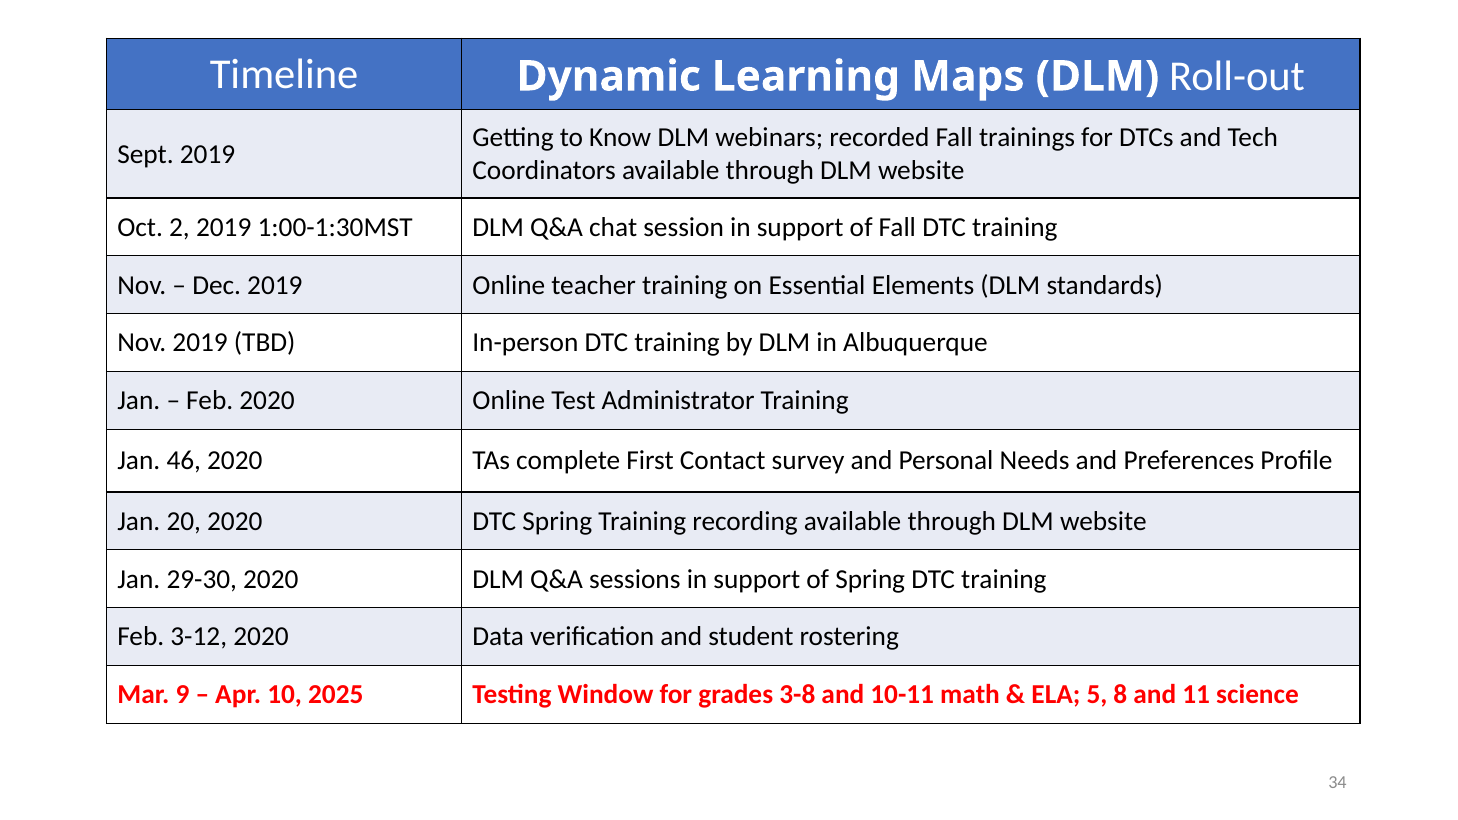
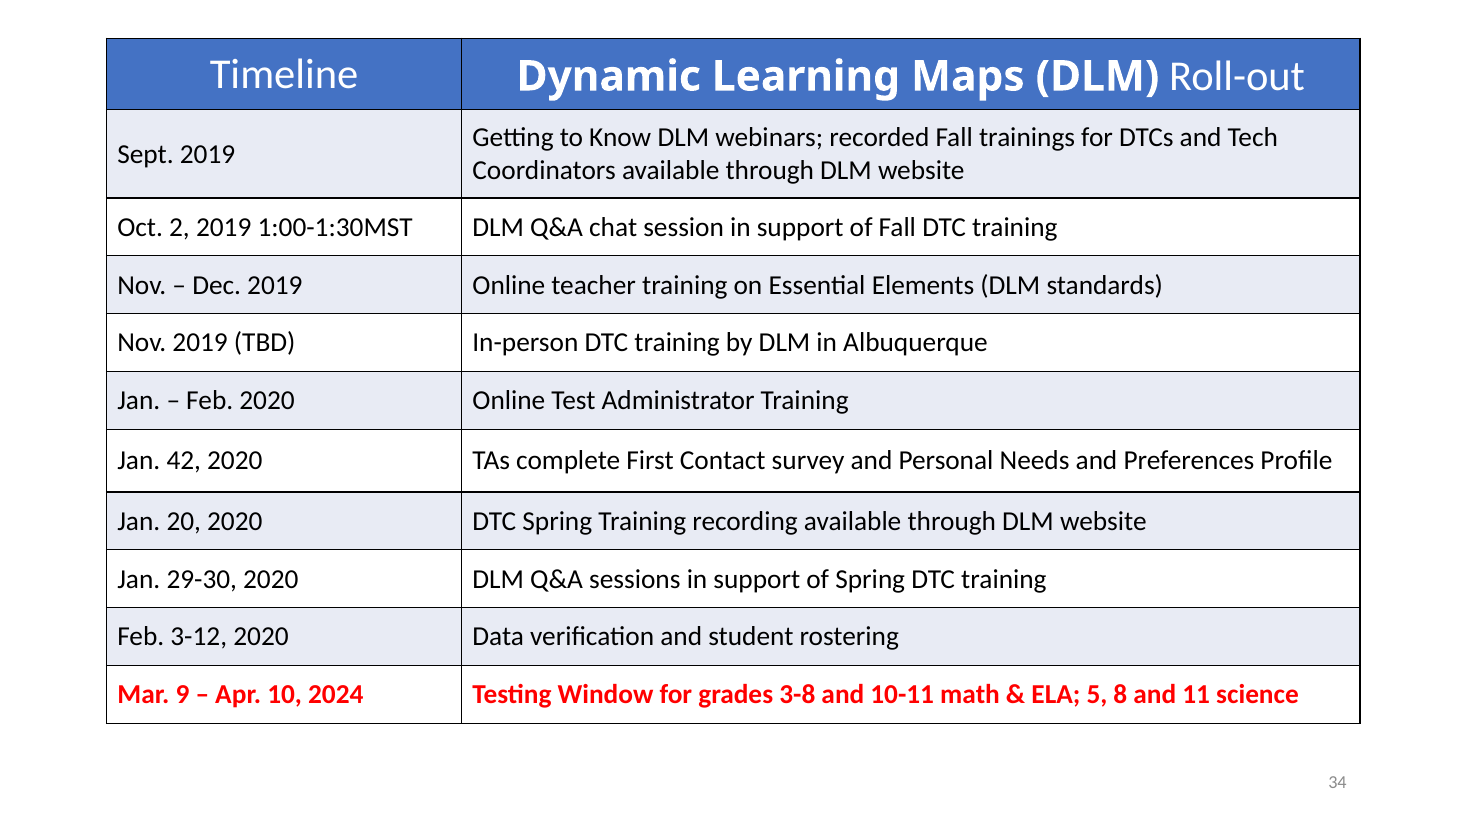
46: 46 -> 42
2025: 2025 -> 2024
